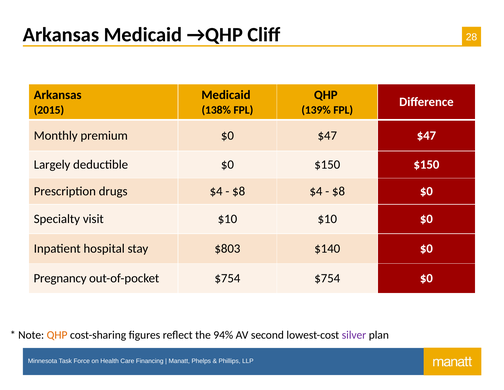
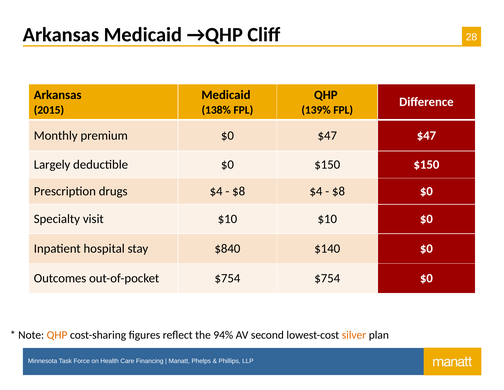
$803: $803 -> $840
Pregnancy: Pregnancy -> Outcomes
silver colour: purple -> orange
